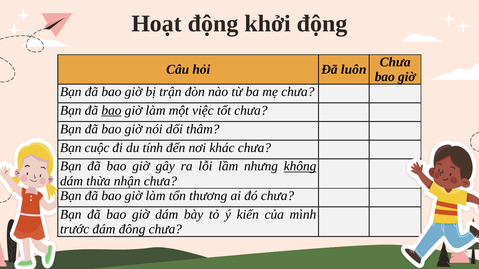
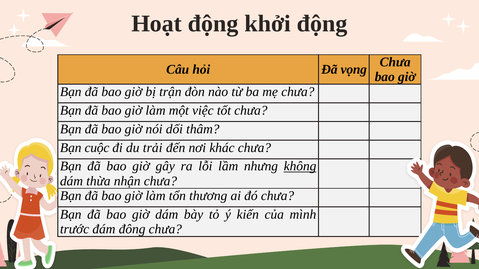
luôn: luôn -> vọng
bao at (111, 111) underline: present -> none
tính: tính -> trải
